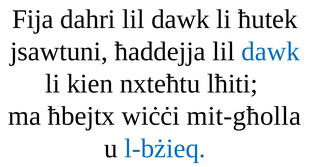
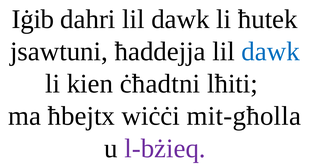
Fija: Fija -> Iġib
nxteħtu: nxteħtu -> ċħadtni
l-bżieq colour: blue -> purple
